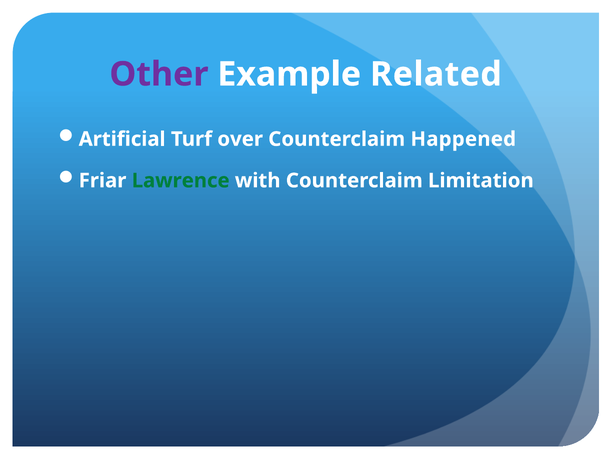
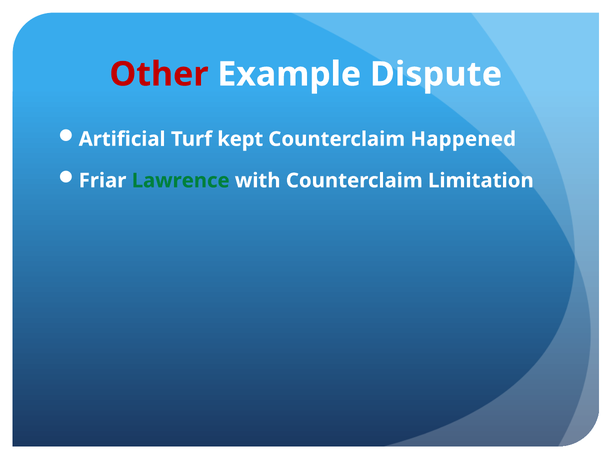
Other colour: purple -> red
Related: Related -> Dispute
over: over -> kept
